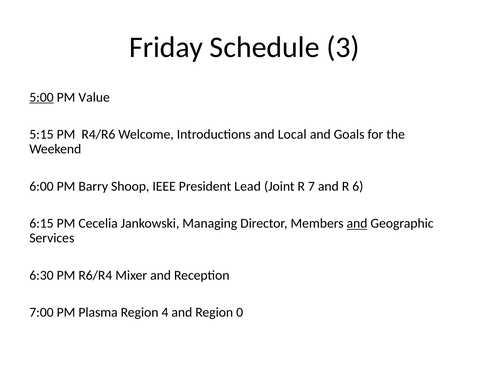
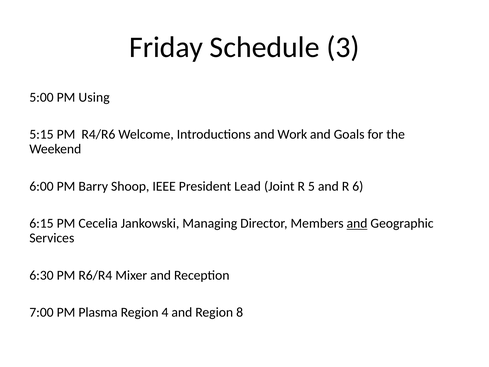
5:00 underline: present -> none
Value: Value -> Using
Local: Local -> Work
7: 7 -> 5
0: 0 -> 8
